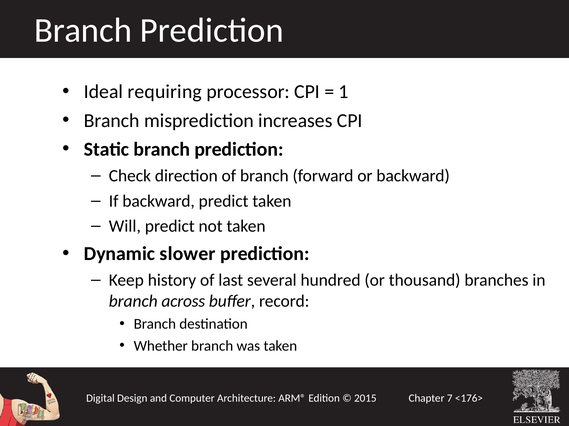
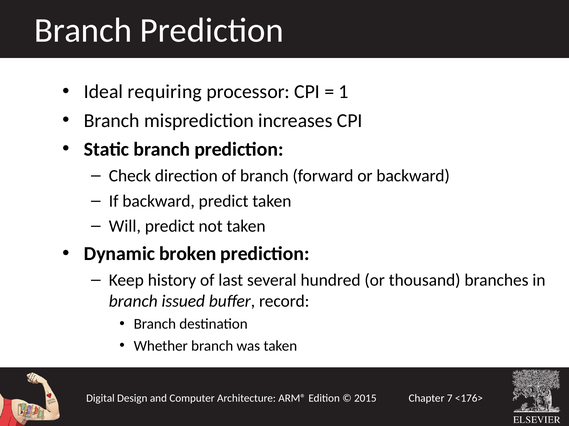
slower: slower -> broken
across: across -> issued
